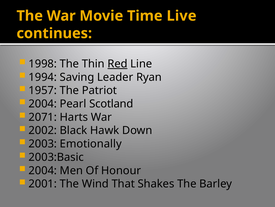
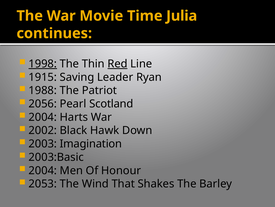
Live: Live -> Julia
1998 underline: none -> present
1994: 1994 -> 1915
1957: 1957 -> 1988
2004 at (43, 103): 2004 -> 2056
2071 at (43, 117): 2071 -> 2004
Emotionally: Emotionally -> Imagination
2001: 2001 -> 2053
